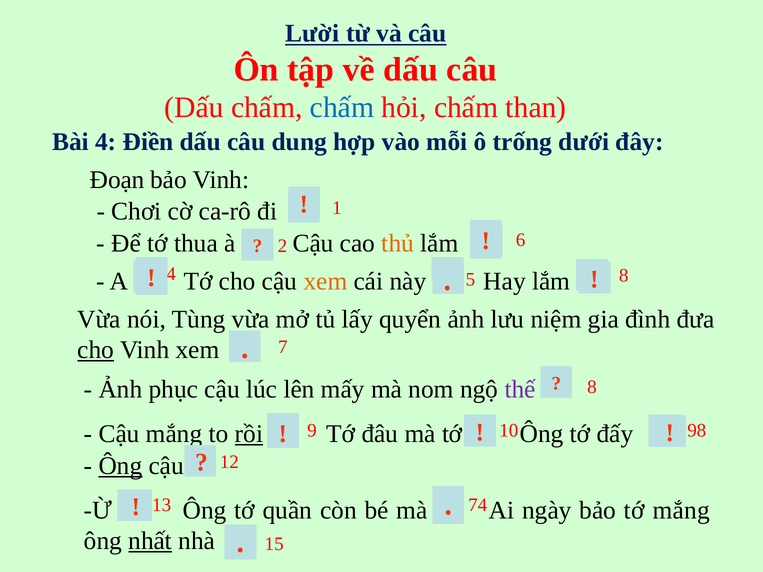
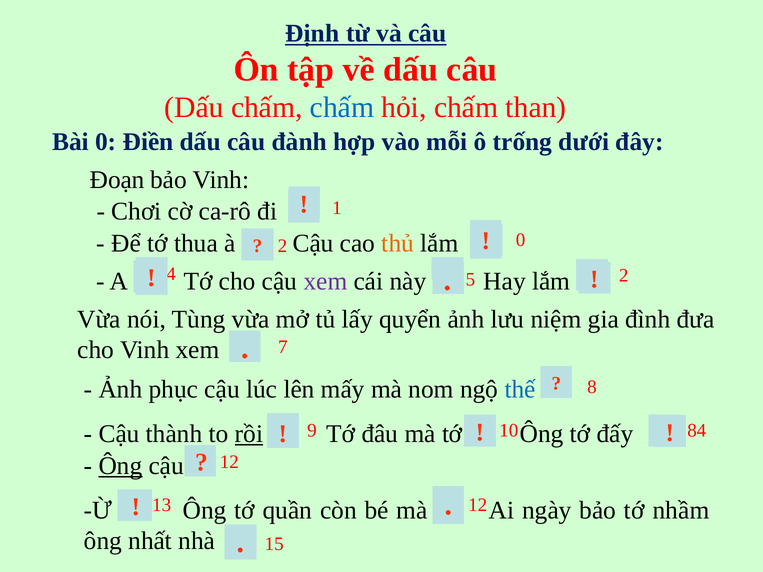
Lười: Lười -> Định
Bài 4: 4 -> 0
dung: dung -> đành
2 6: 6 -> 0
5 8: 8 -> 2
xem at (325, 281) colour: orange -> purple
cho at (96, 350) underline: present -> none
thế colour: purple -> blue
98: 98 -> 84
Cậu mắng: mắng -> thành
13 74: 74 -> 12
tớ mắng: mắng -> nhầm
nhất underline: present -> none
